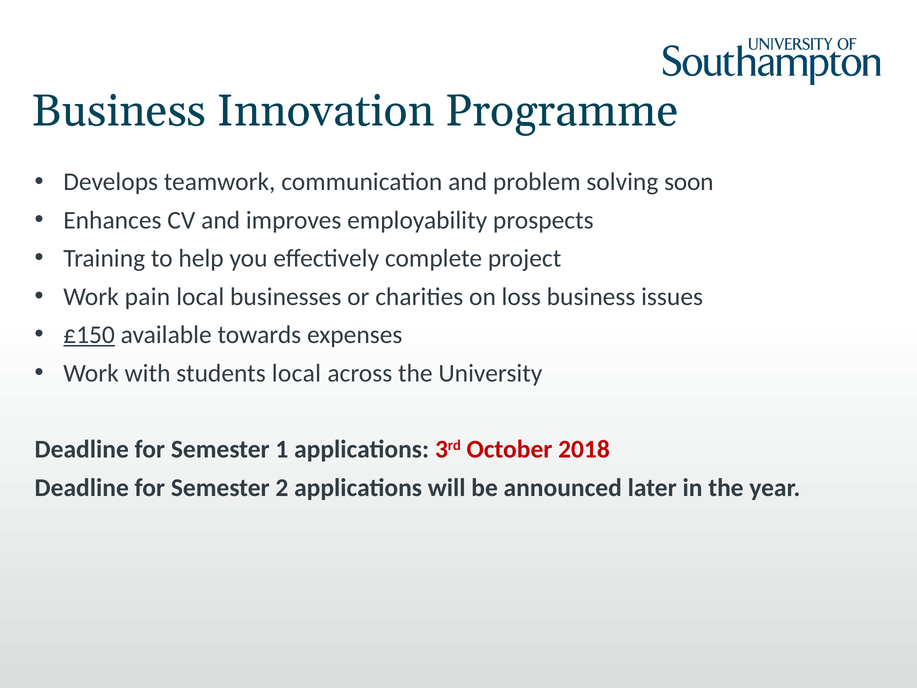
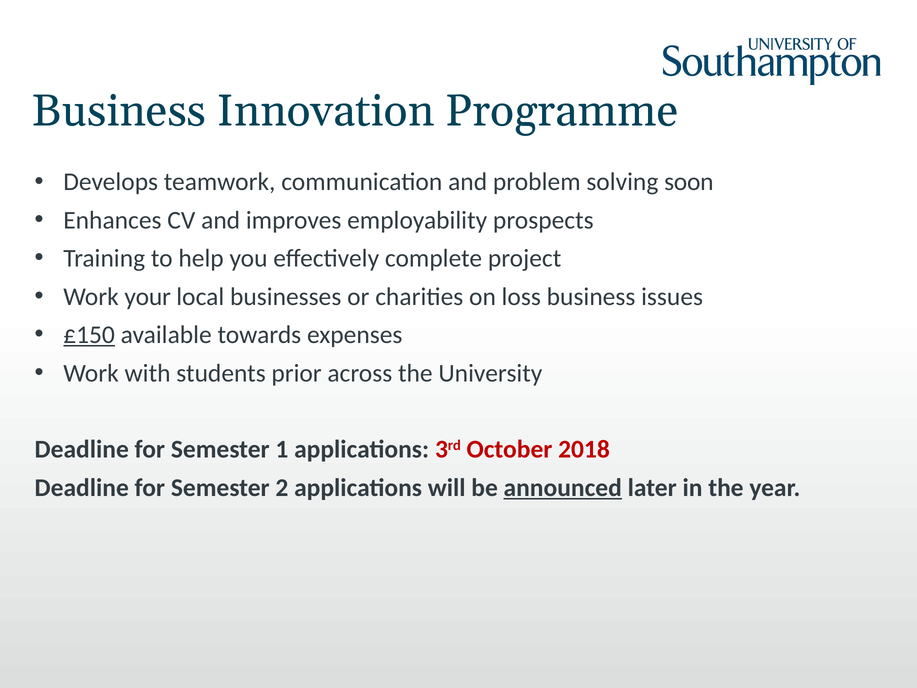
pain: pain -> your
students local: local -> prior
announced underline: none -> present
